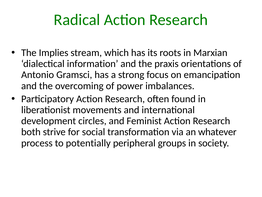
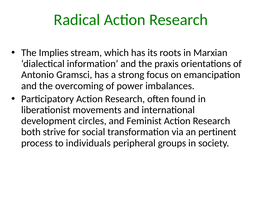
whatever: whatever -> pertinent
potentially: potentially -> individuals
